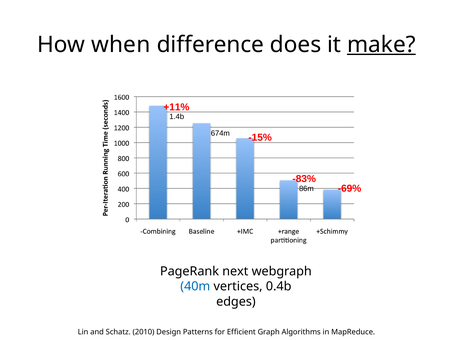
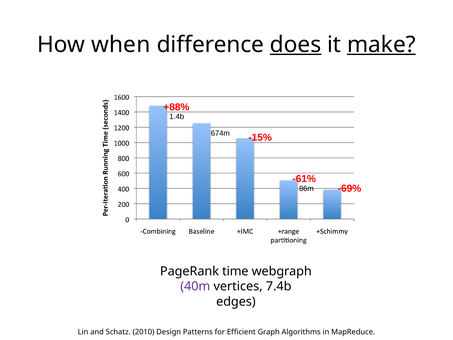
does underline: none -> present
+11%: +11% -> +88%
-83%: -83% -> -61%
next: next -> time
40m colour: blue -> purple
0.4b: 0.4b -> 7.4b
